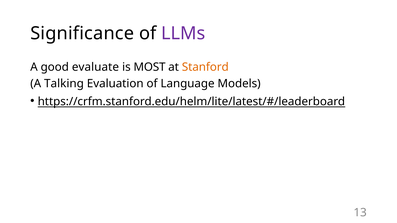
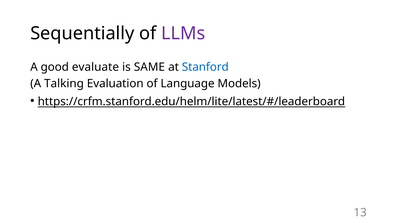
Significance: Significance -> Sequentially
MOST: MOST -> SAME
Stanford colour: orange -> blue
